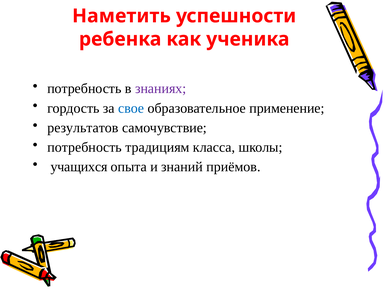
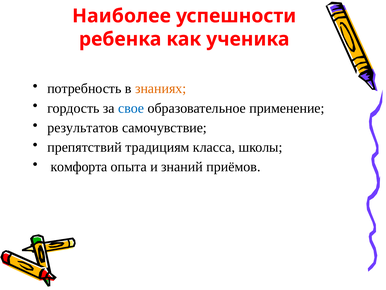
Наметить: Наметить -> Наиболее
знаниях colour: purple -> orange
потребность at (85, 147): потребность -> препятствий
учащихся: учащихся -> комфорта
